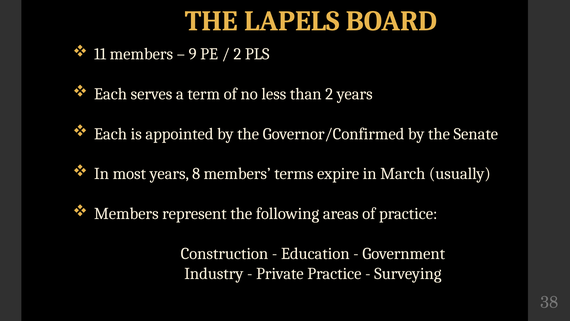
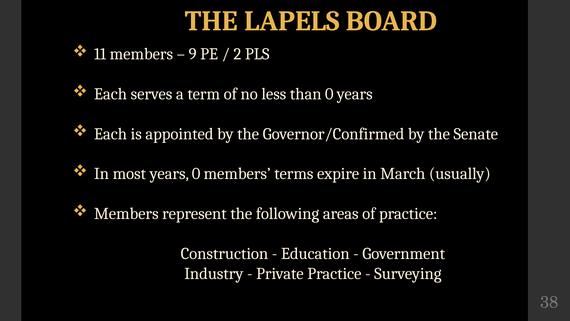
than 2: 2 -> 0
years 8: 8 -> 0
